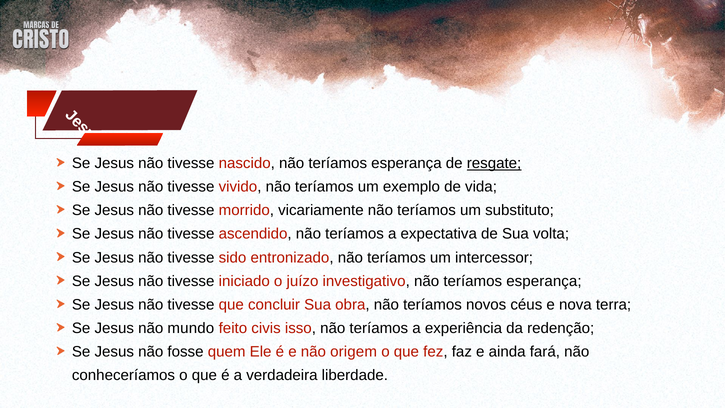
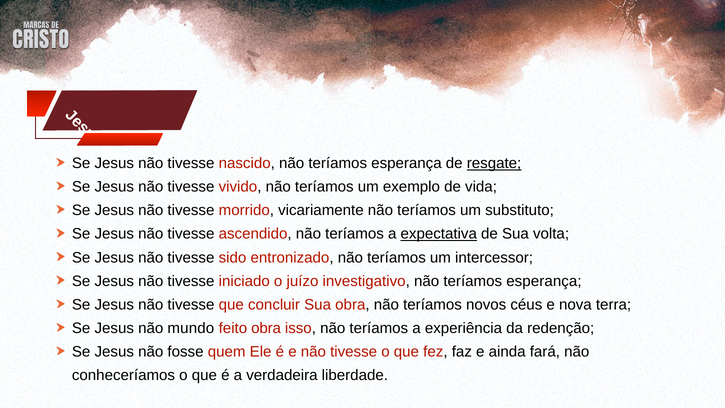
expectativa underline: none -> present
feito civis: civis -> obra
e não origem: origem -> tivesse
